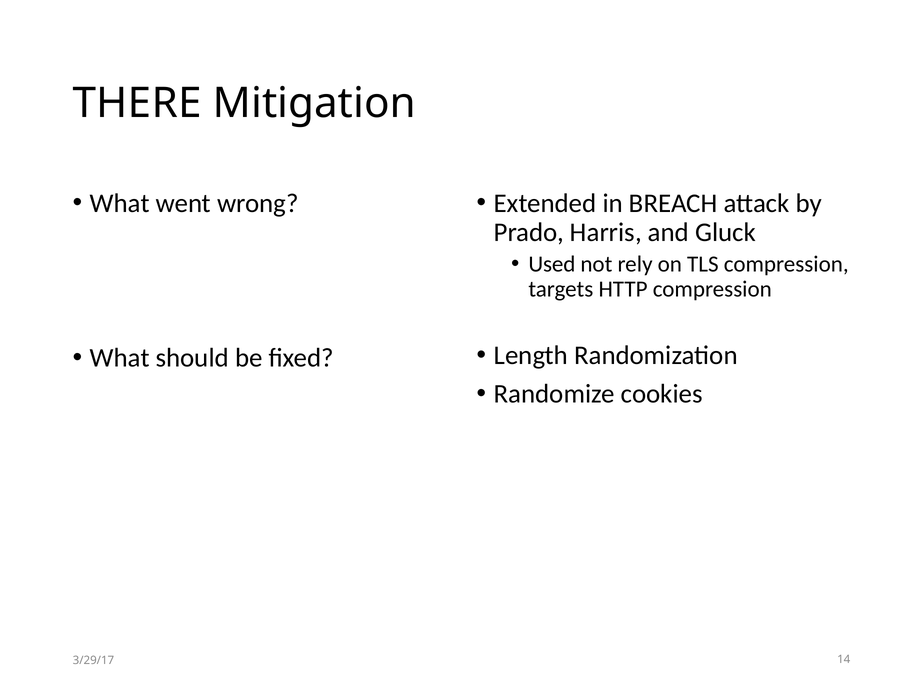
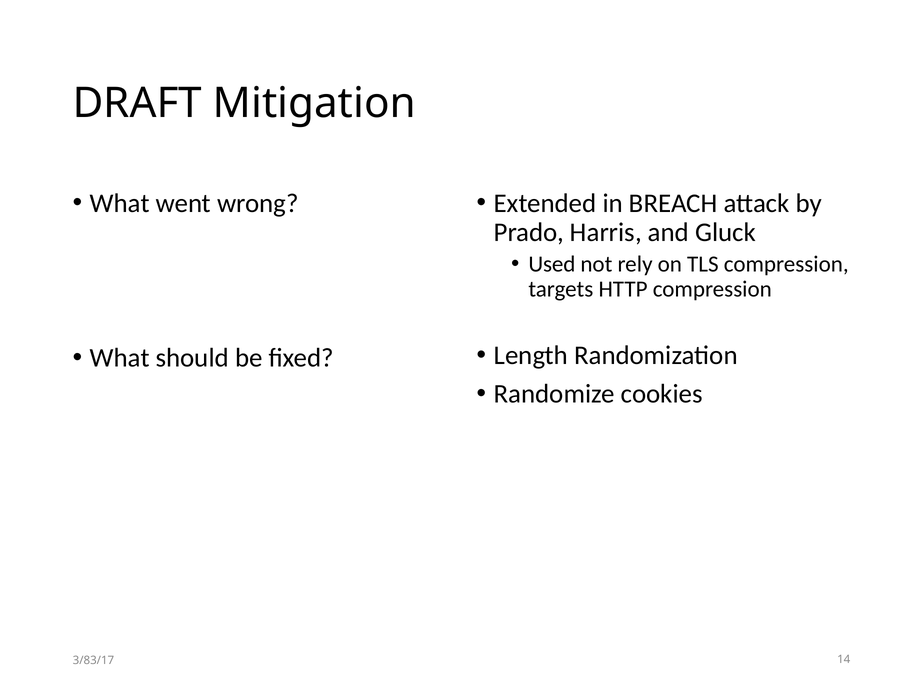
THERE: THERE -> DRAFT
3/29/17: 3/29/17 -> 3/83/17
